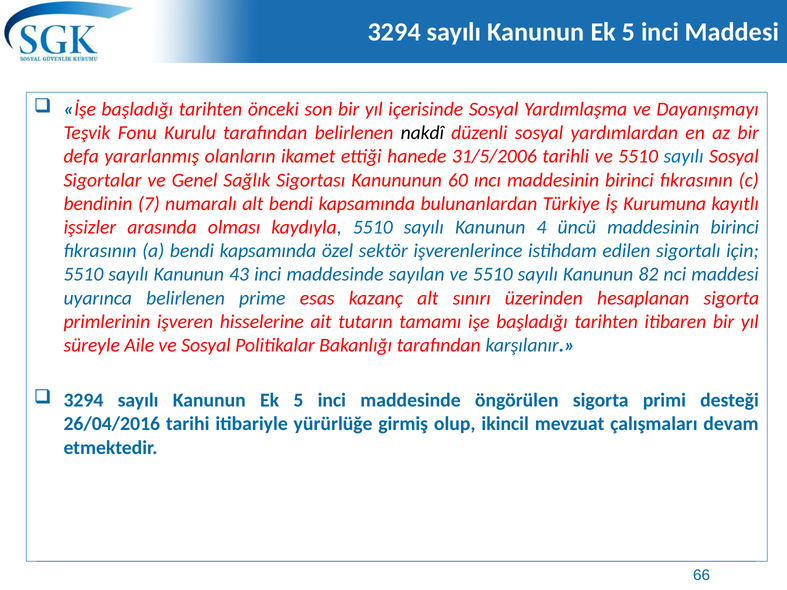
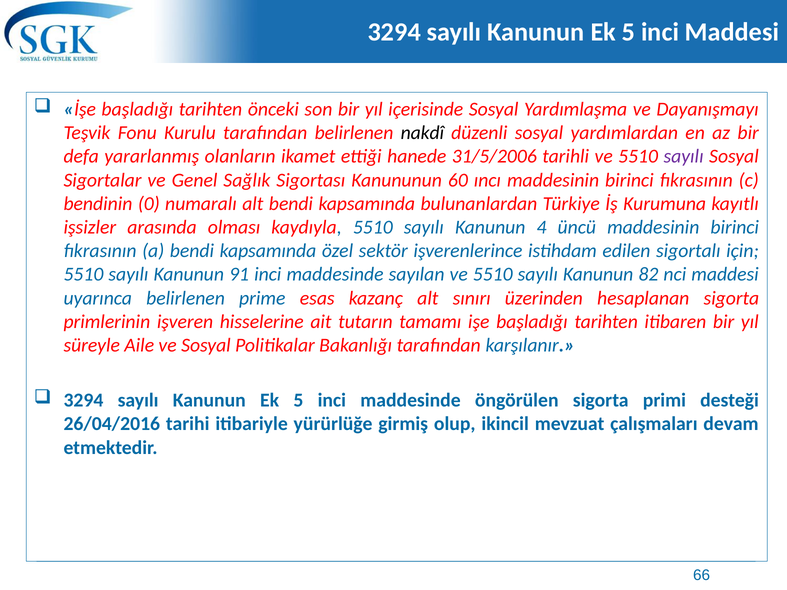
sayılı at (684, 157) colour: blue -> purple
7: 7 -> 0
43: 43 -> 91
